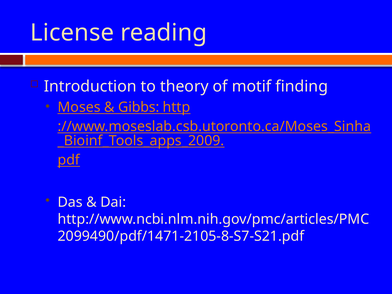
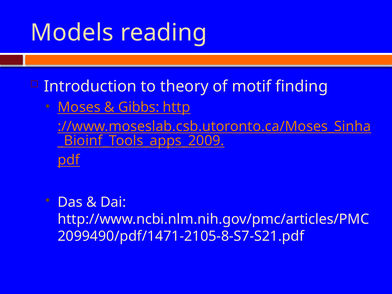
License: License -> Models
